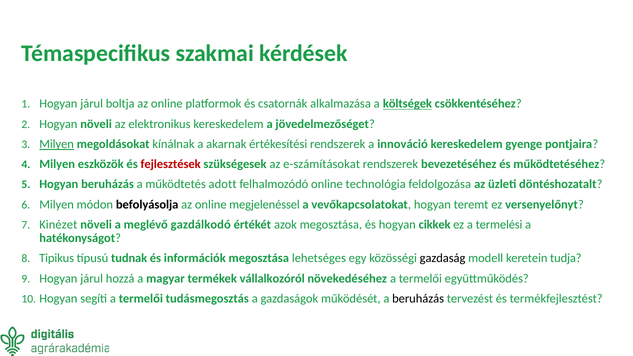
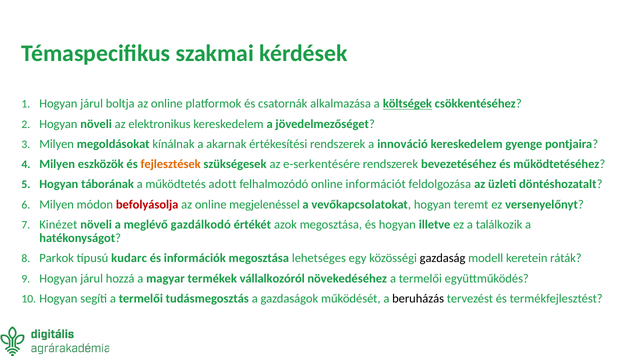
Milyen at (57, 144) underline: present -> none
fejlesztések colour: red -> orange
e-számításokat: e-számításokat -> e-serkentésére
Hogyan beruházás: beruházás -> táborának
technológia: technológia -> információt
befolyásolja colour: black -> red
cikkek: cikkek -> illetve
termelési: termelési -> találkozik
Tipikus: Tipikus -> Parkok
tudnak: tudnak -> kudarc
tudja: tudja -> ráták
